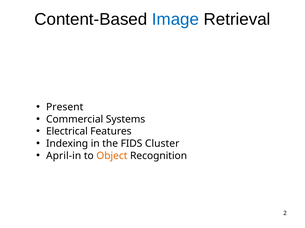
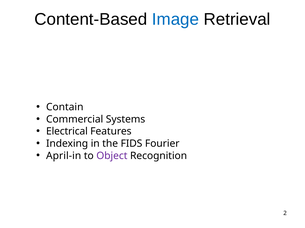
Present: Present -> Contain
Cluster: Cluster -> Fourier
Object colour: orange -> purple
